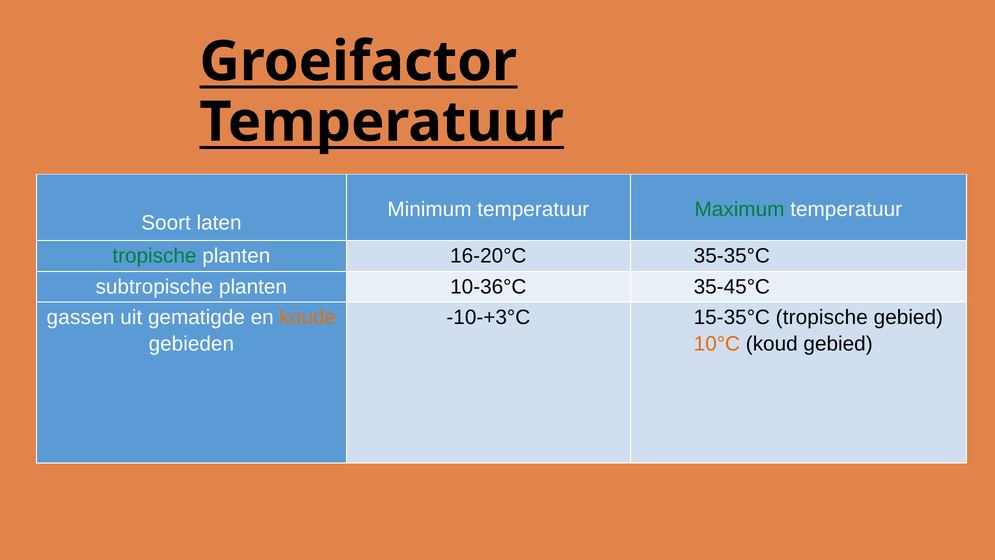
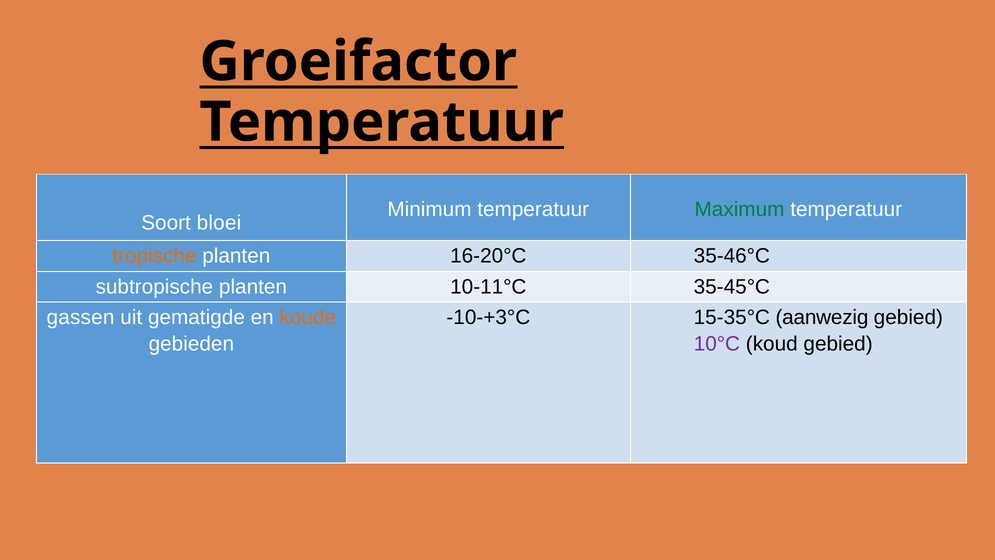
laten: laten -> bloei
tropische at (154, 256) colour: green -> orange
35-35°C: 35-35°C -> 35-46°C
10-36°C: 10-36°C -> 10-11°C
15-35°C tropische: tropische -> aanwezig
10°C colour: orange -> purple
